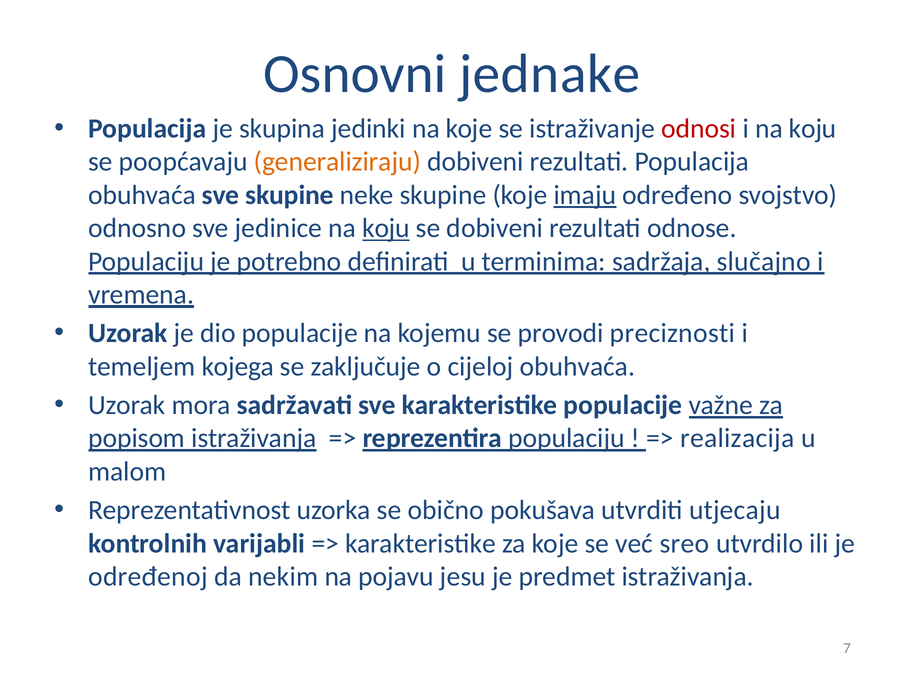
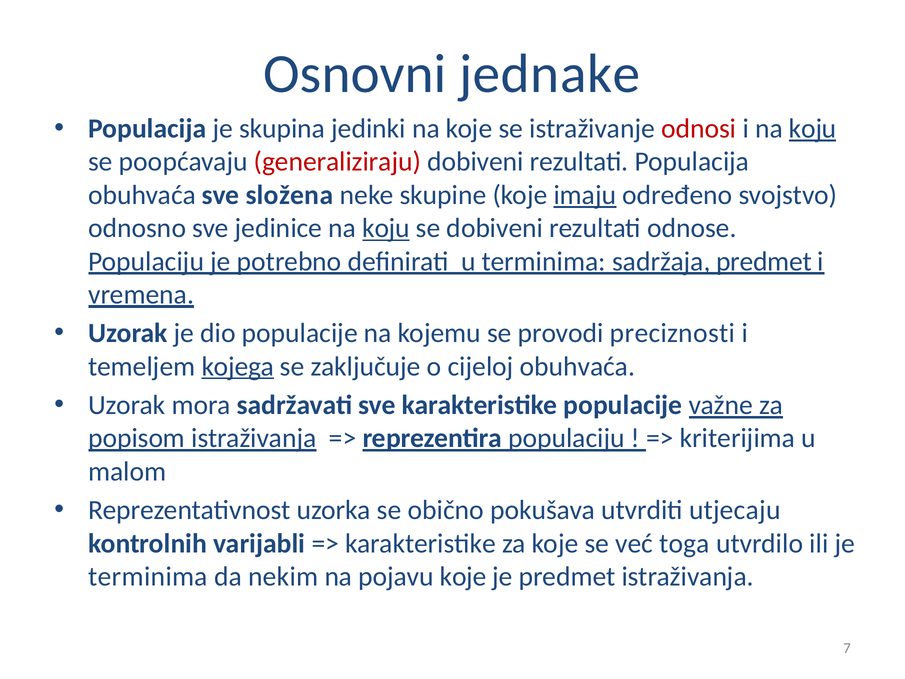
koju at (813, 129) underline: none -> present
generaliziraju colour: orange -> red
sve skupine: skupine -> složena
sadržaja slučajno: slučajno -> predmet
kojega underline: none -> present
realizacija: realizacija -> kriterijima
sreo: sreo -> toga
određenoj at (148, 576): određenoj -> terminima
pojavu jesu: jesu -> koje
